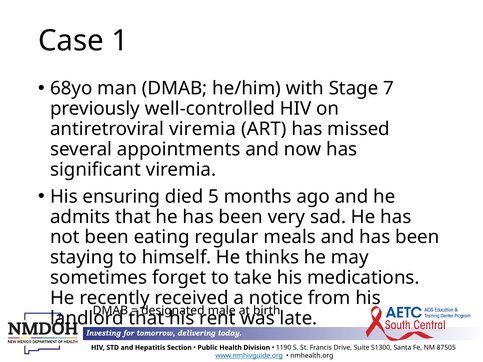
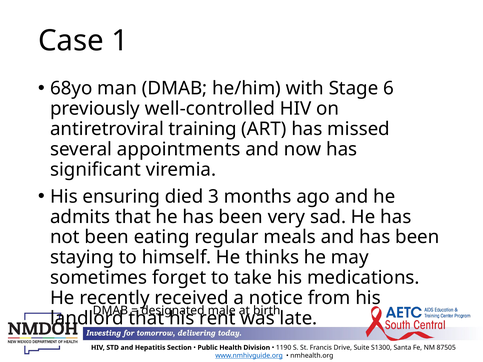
7: 7 -> 6
antiretroviral viremia: viremia -> training
5: 5 -> 3
